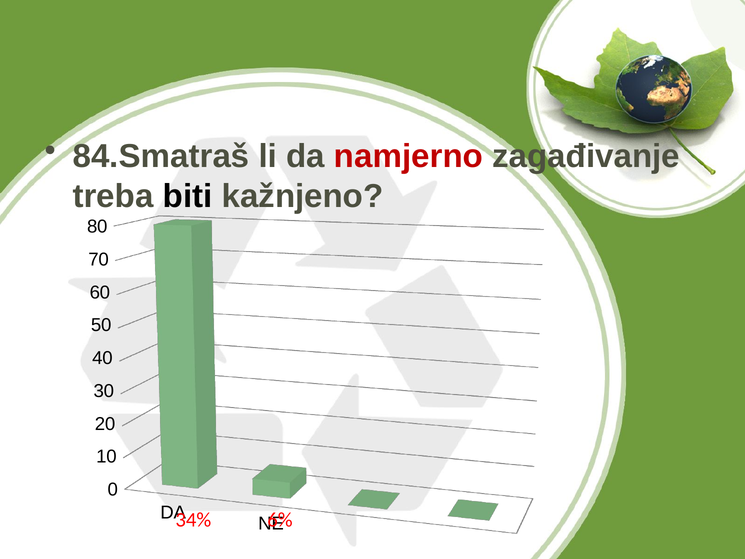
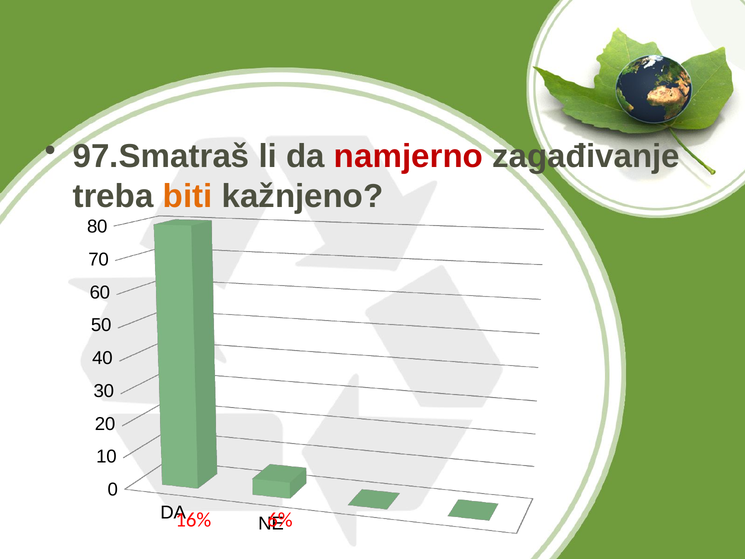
84.Smatraš: 84.Smatraš -> 97.Smatraš
biti colour: black -> orange
34%: 34% -> 16%
